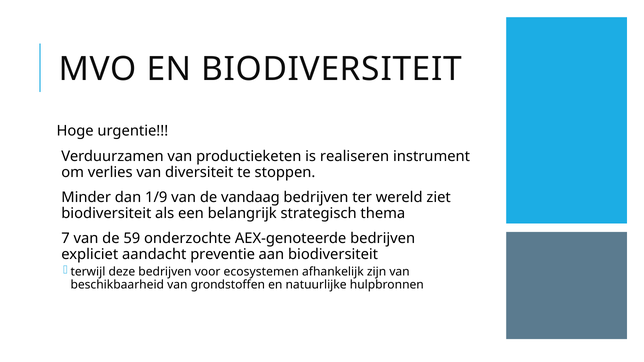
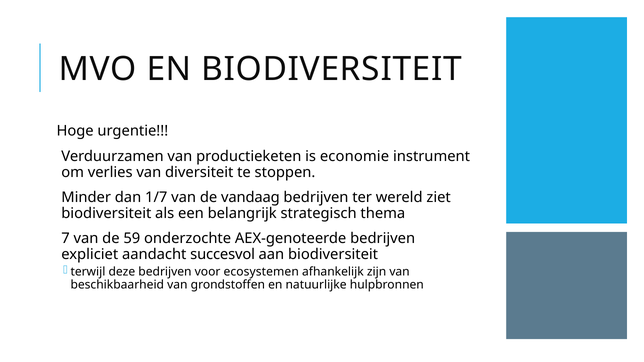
realiseren: realiseren -> economie
1/9: 1/9 -> 1/7
preventie: preventie -> succesvol
